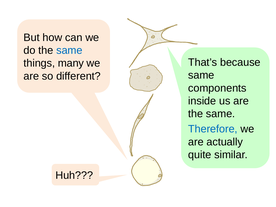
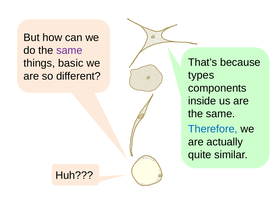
same at (69, 50) colour: blue -> purple
many: many -> basic
same at (201, 75): same -> types
